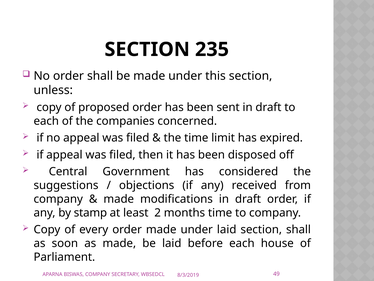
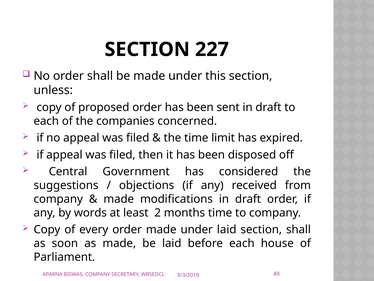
235: 235 -> 227
stamp: stamp -> words
